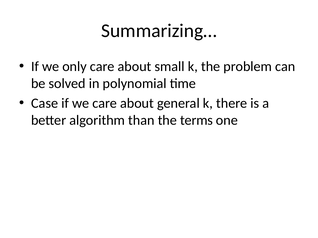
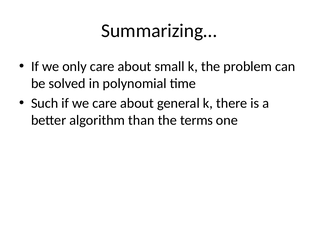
Case: Case -> Such
